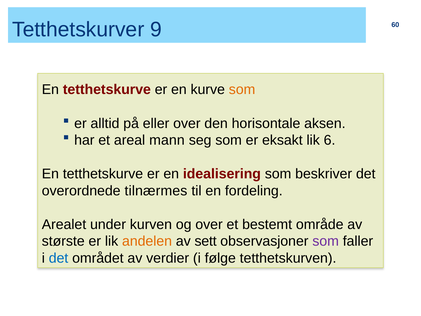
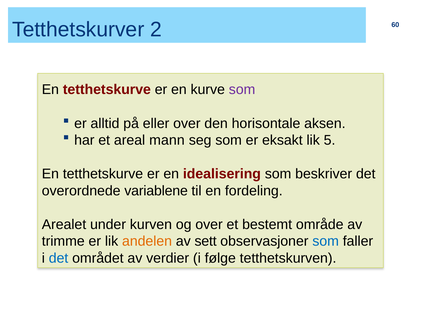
9: 9 -> 2
som at (242, 90) colour: orange -> purple
6: 6 -> 5
tilnærmes: tilnærmes -> variablene
største: største -> trimme
som at (326, 241) colour: purple -> blue
